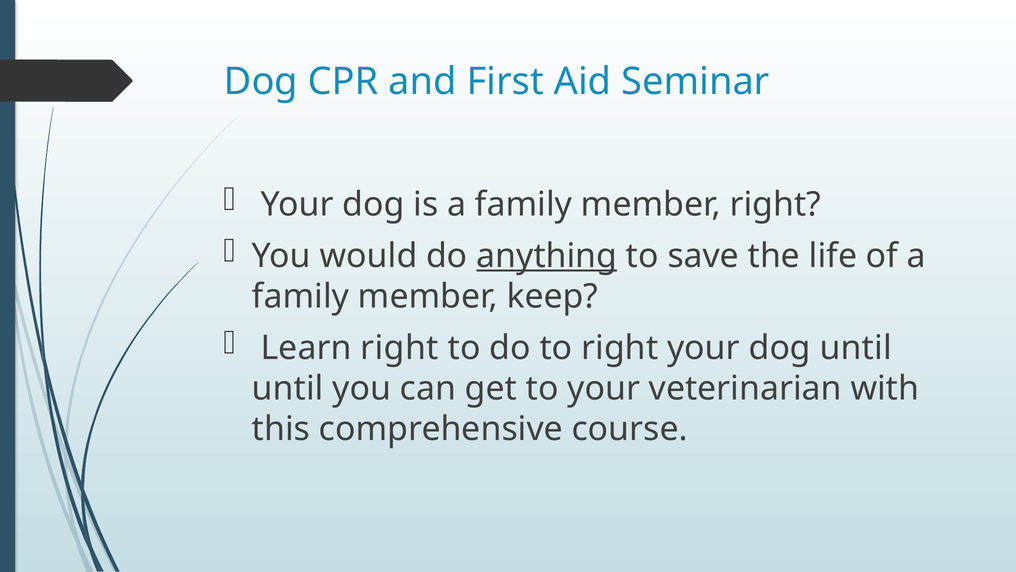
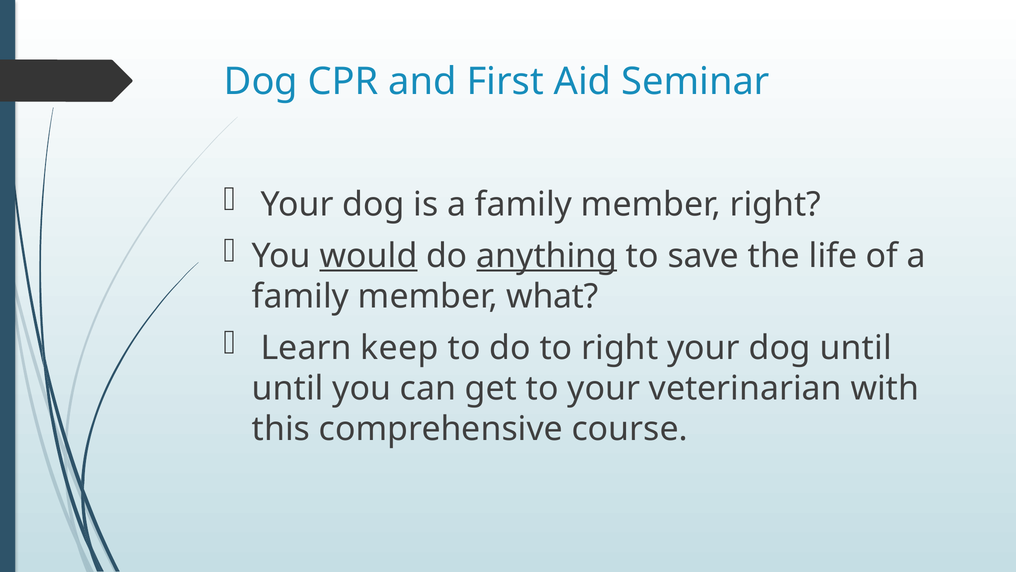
would underline: none -> present
keep: keep -> what
Learn right: right -> keep
